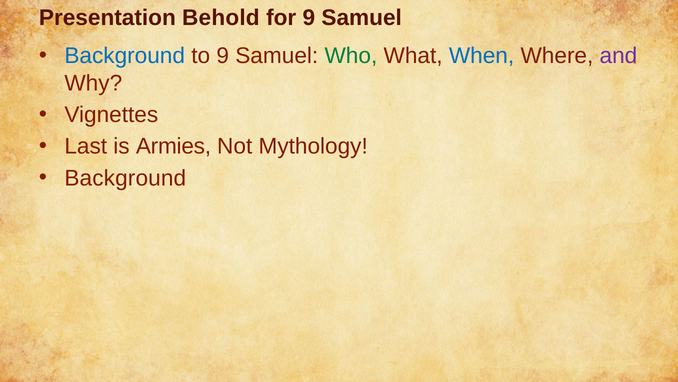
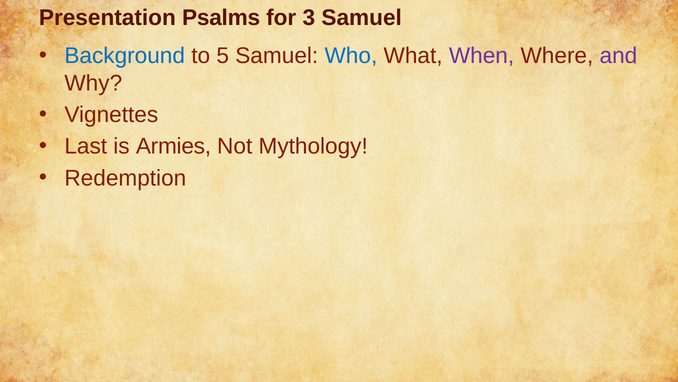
Behold: Behold -> Psalms
for 9: 9 -> 3
to 9: 9 -> 5
Who colour: green -> blue
When colour: blue -> purple
Background at (125, 178): Background -> Redemption
